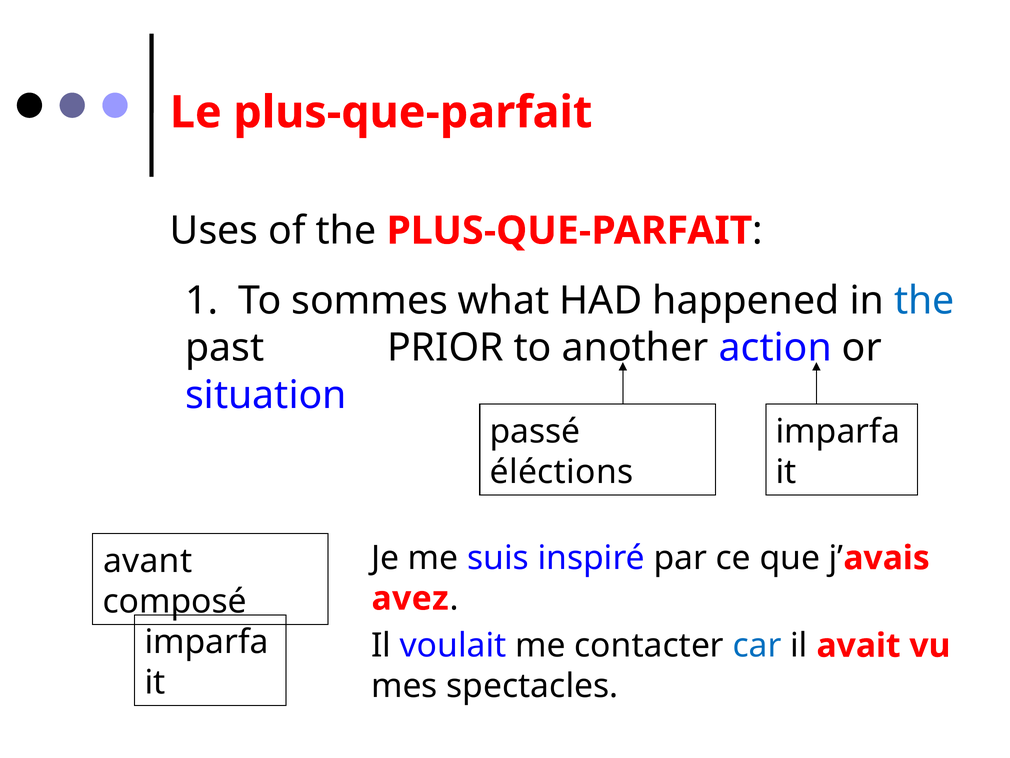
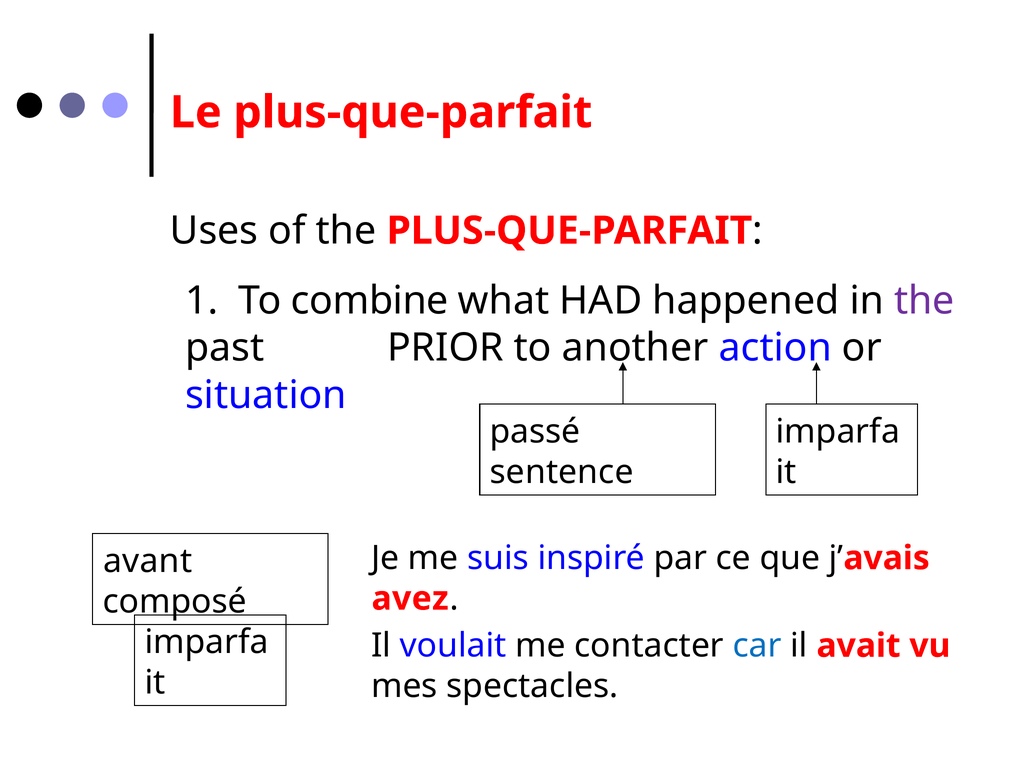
sommes: sommes -> combine
the at (924, 301) colour: blue -> purple
éléctions: éléctions -> sentence
